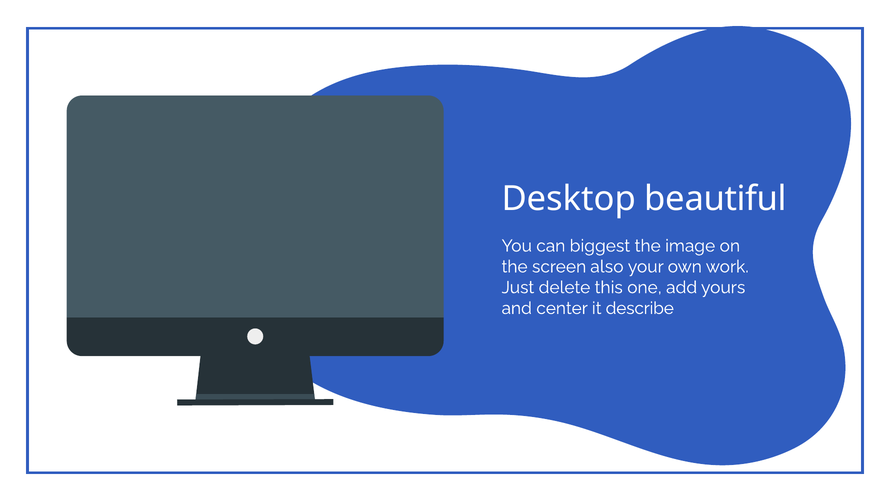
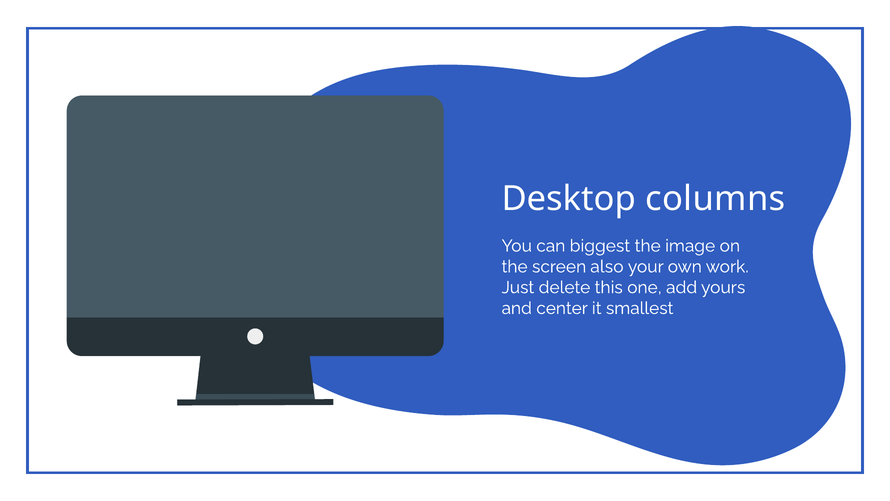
beautiful: beautiful -> columns
describe: describe -> smallest
